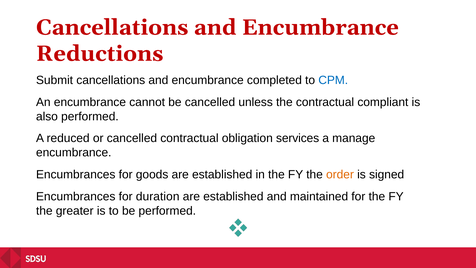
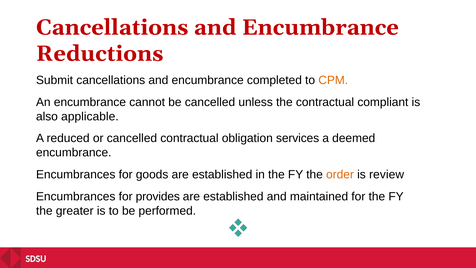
CPM colour: blue -> orange
also performed: performed -> applicable
manage: manage -> deemed
signed: signed -> review
duration: duration -> provides
